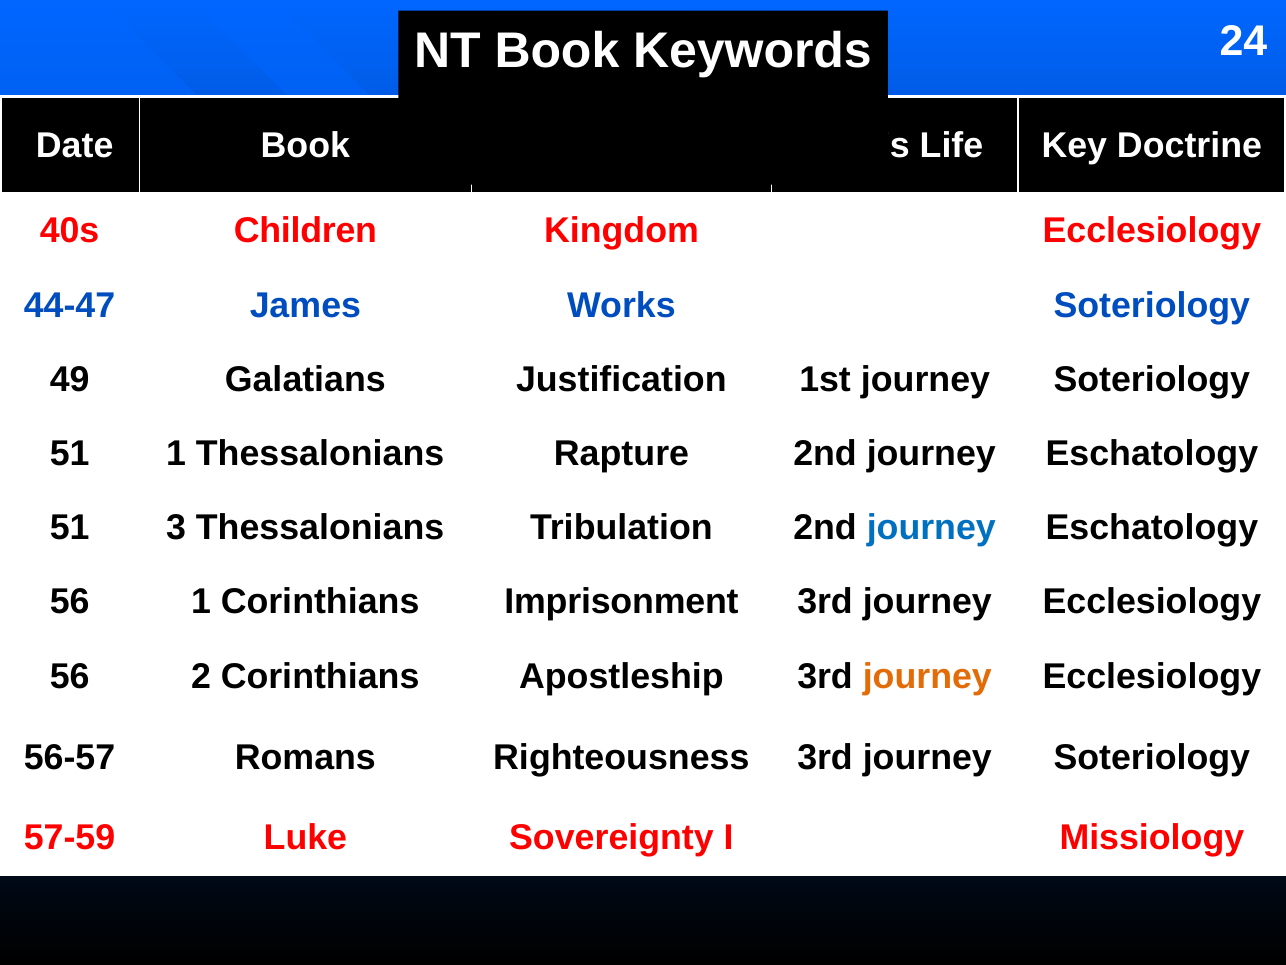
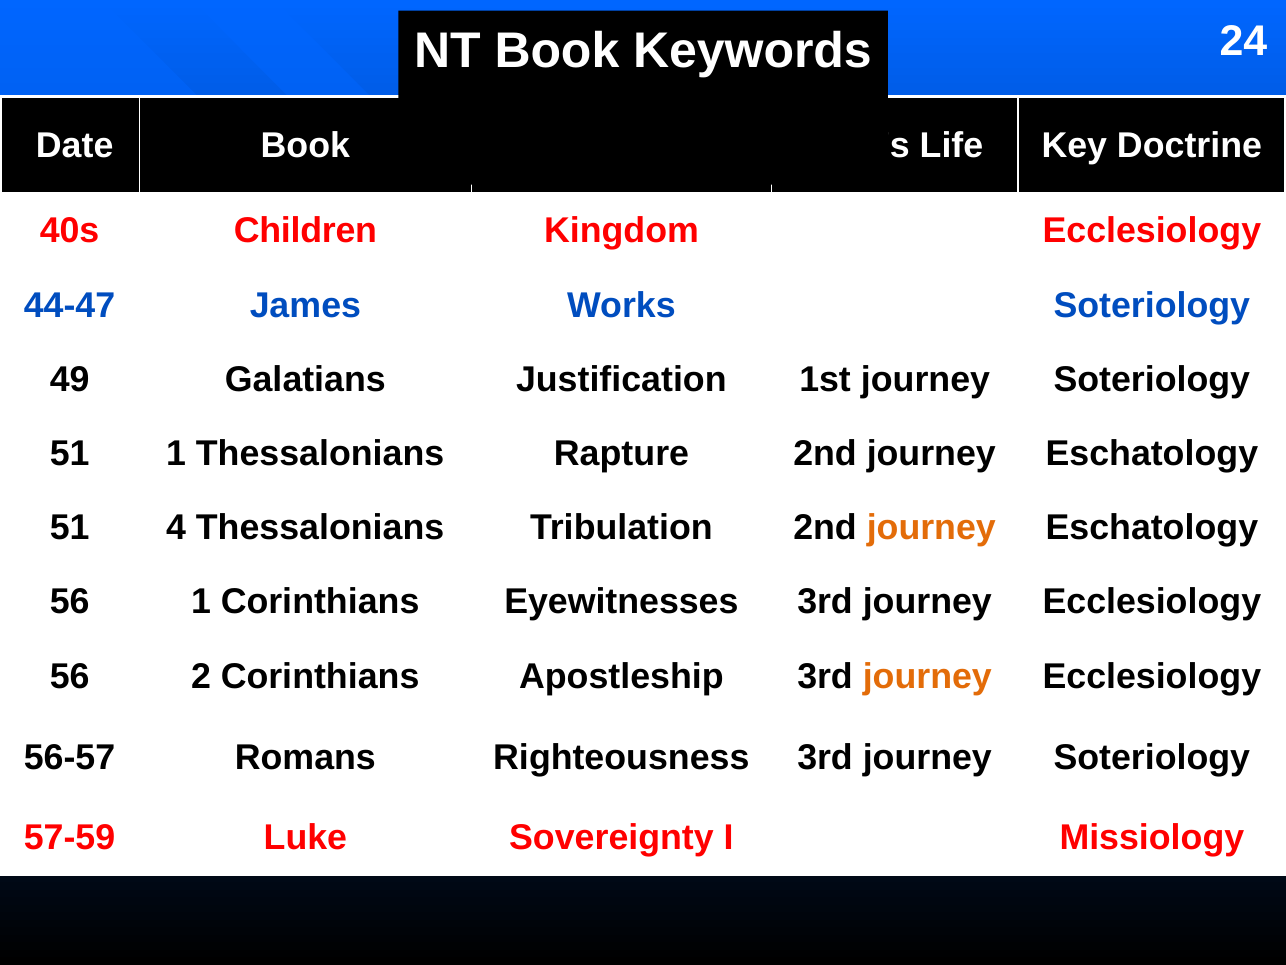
3: 3 -> 4
journey at (931, 527) colour: blue -> orange
Imprisonment: Imprisonment -> Eyewitnesses
